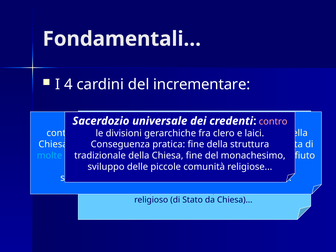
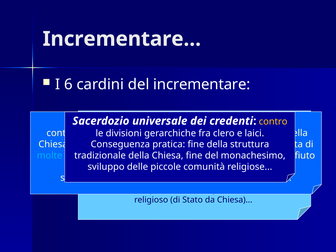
Fondamentali…: Fondamentali… -> Incrementare…
4: 4 -> 6
contro at (273, 122) colour: pink -> yellow
